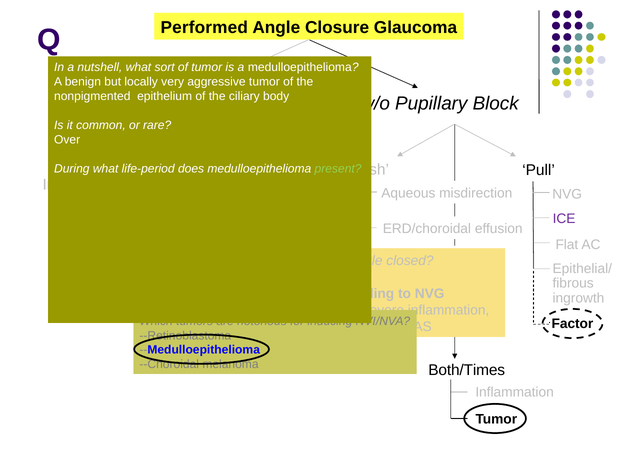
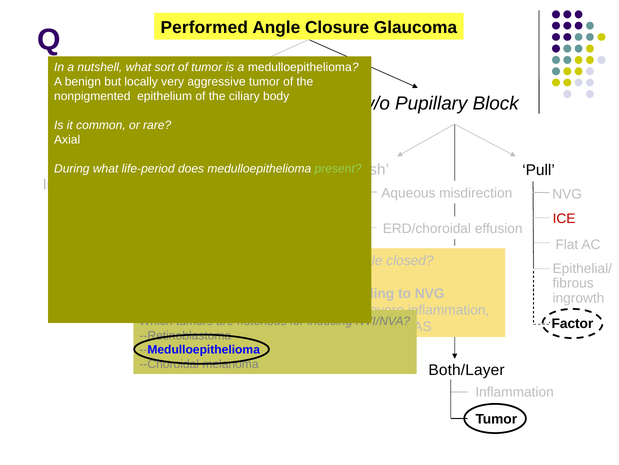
Over: Over -> Axial
ICE colour: purple -> red
Both/Times: Both/Times -> Both/Layer
